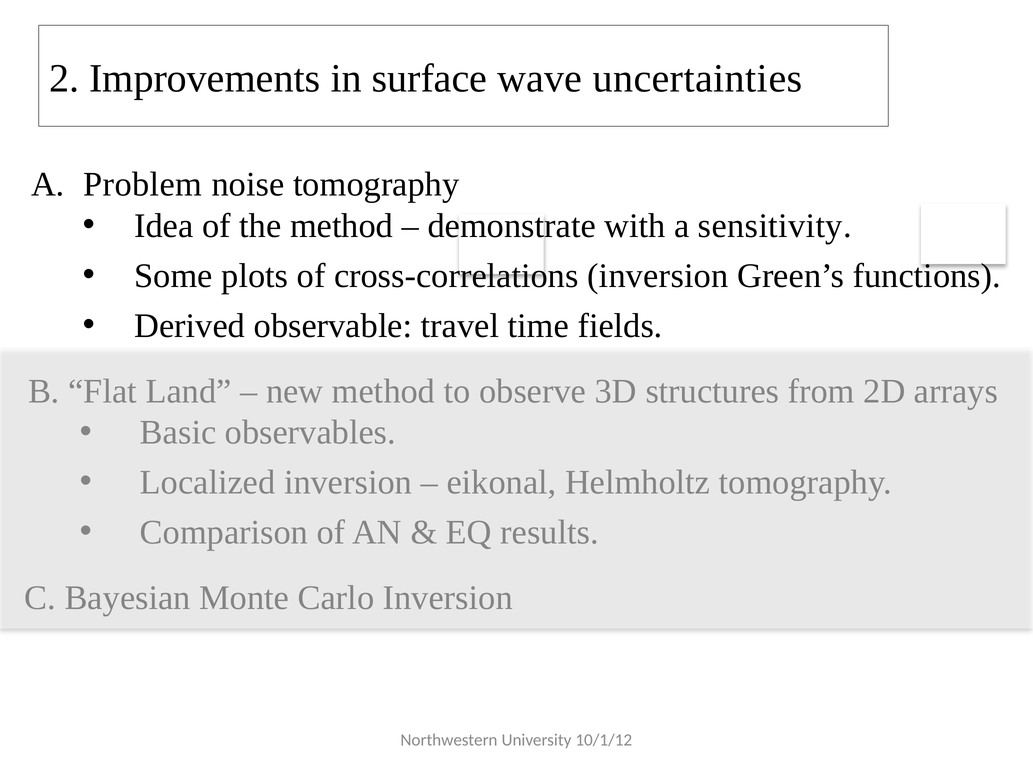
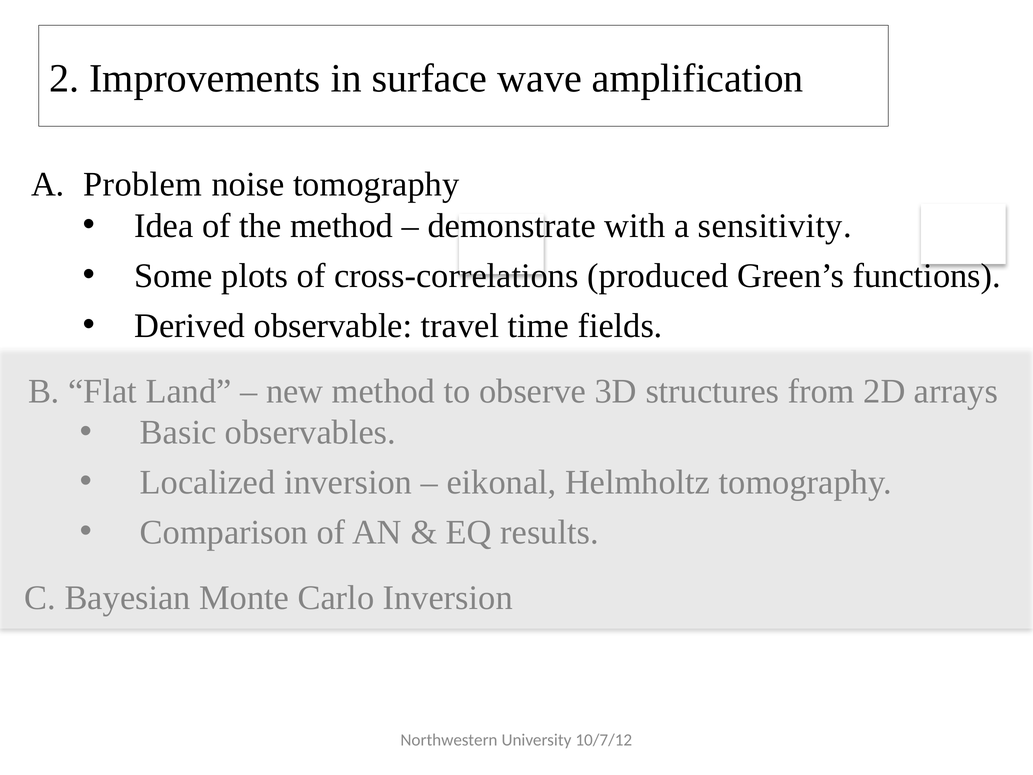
uncertainties: uncertainties -> amplification
cross-correlations inversion: inversion -> produced
10/1/12: 10/1/12 -> 10/7/12
